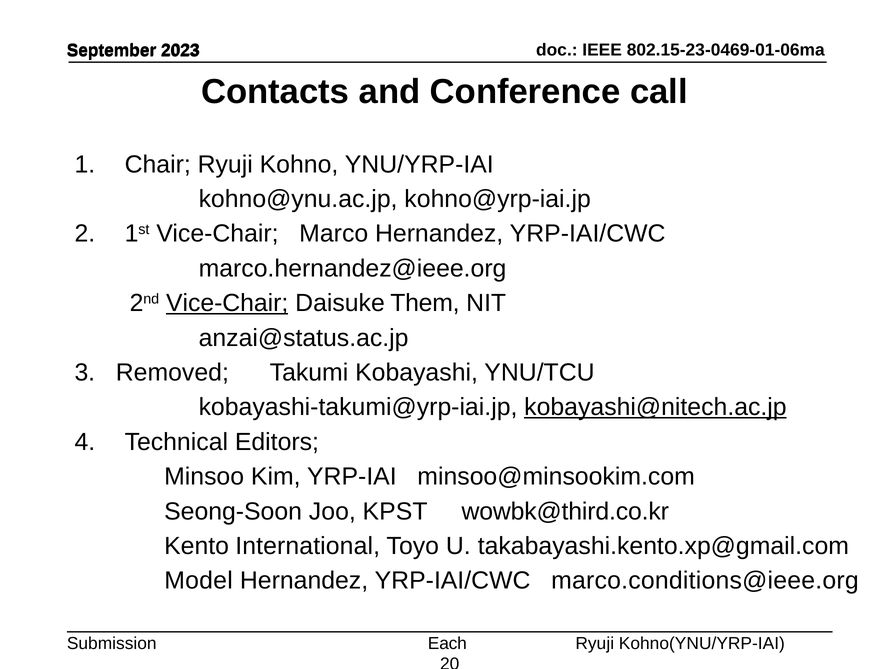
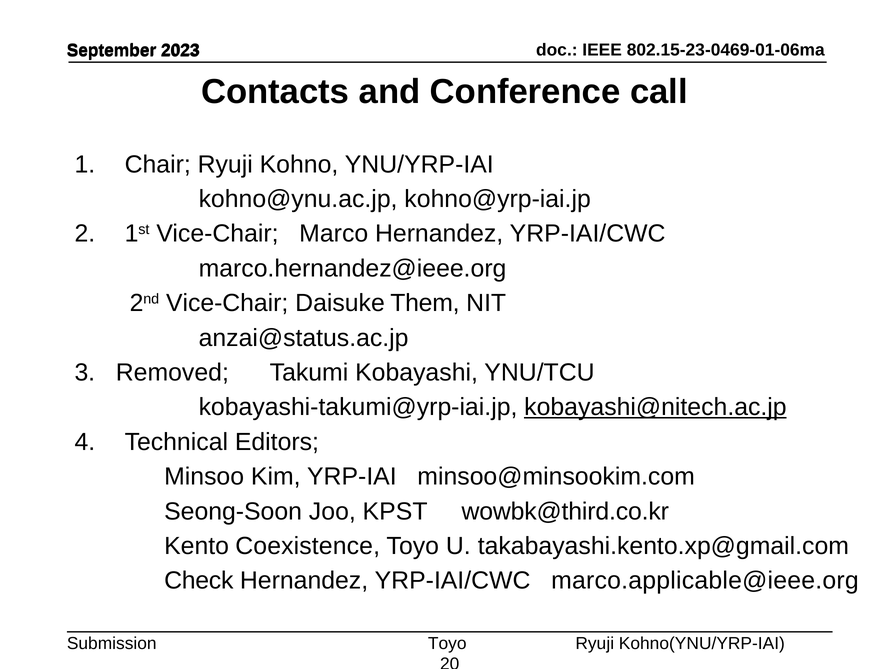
Vice-Chair at (227, 303) underline: present -> none
International: International -> Coexistence
Model: Model -> Check
marco.conditions@ieee.org: marco.conditions@ieee.org -> marco.applicable@ieee.org
Each at (447, 643): Each -> Toyo
